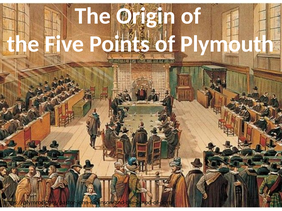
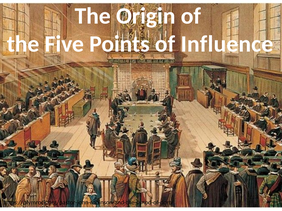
Plymouth: Plymouth -> Influence
